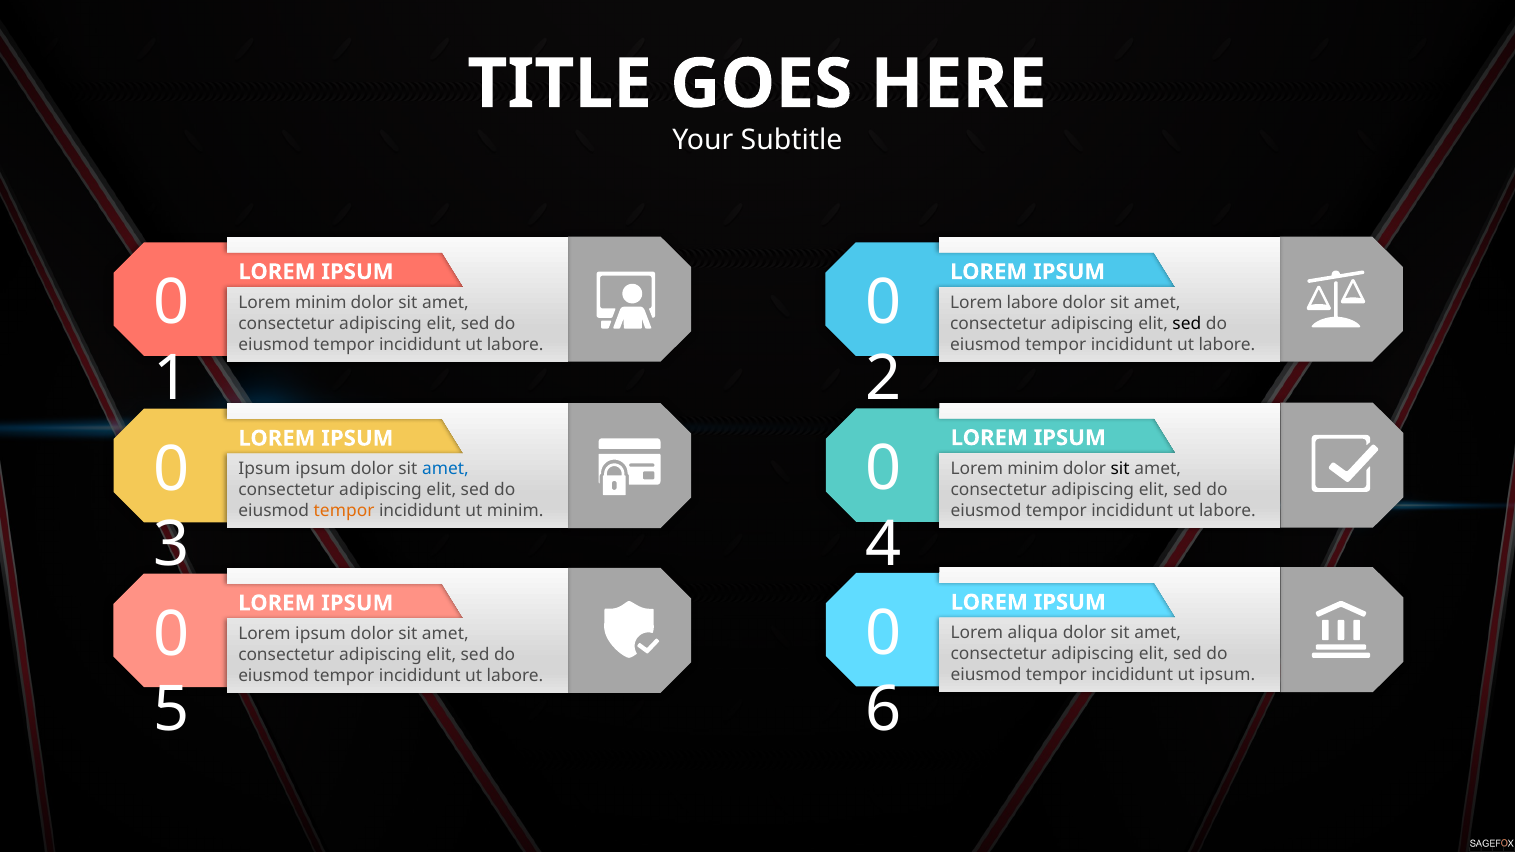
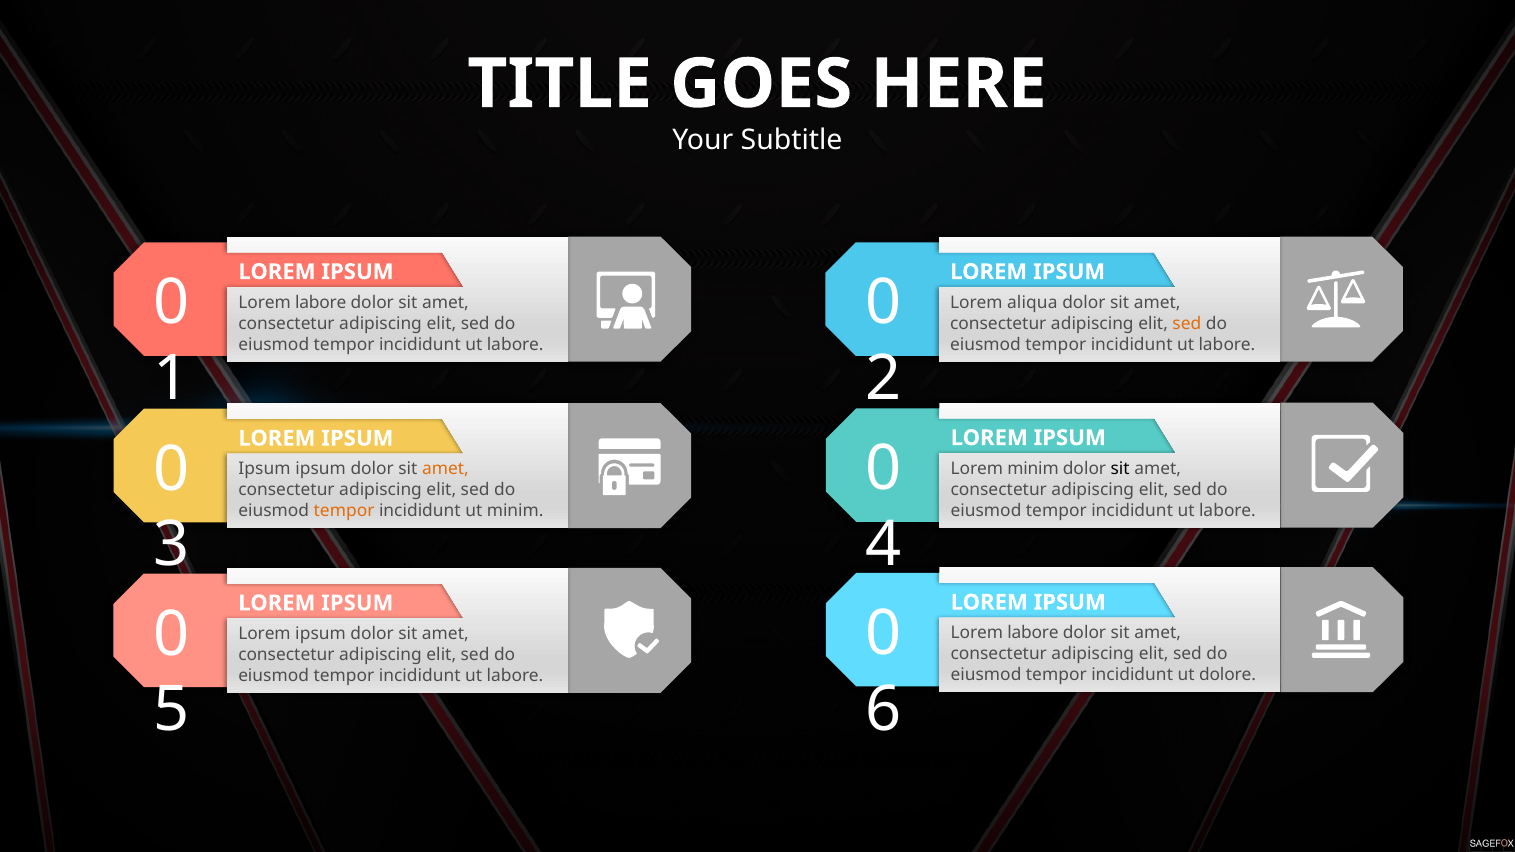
minim at (321, 303): minim -> labore
Lorem labore: labore -> aliqua
sed at (1187, 324) colour: black -> orange
amet at (445, 469) colour: blue -> orange
aliqua at (1033, 633): aliqua -> labore
ut ipsum: ipsum -> dolore
